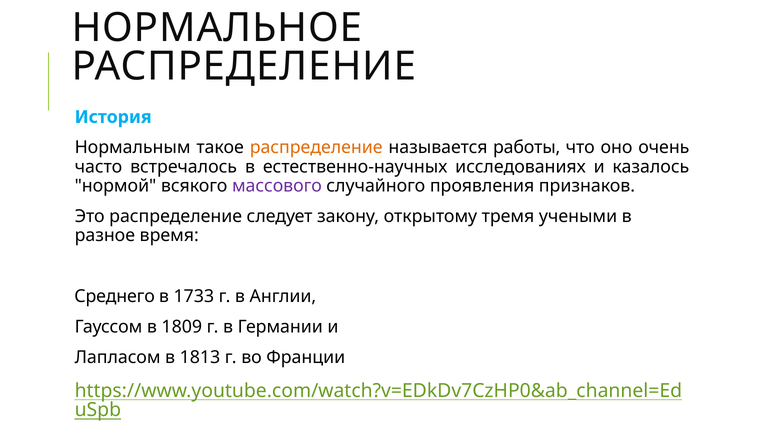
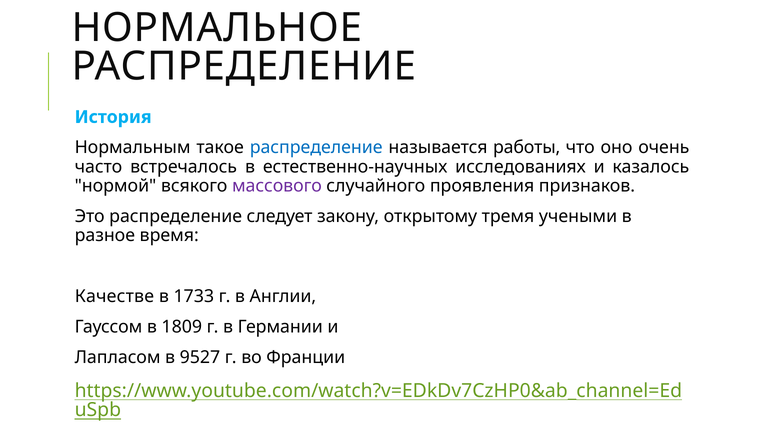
распределение at (316, 147) colour: orange -> blue
Среднего: Среднего -> Качестве
1813: 1813 -> 9527
